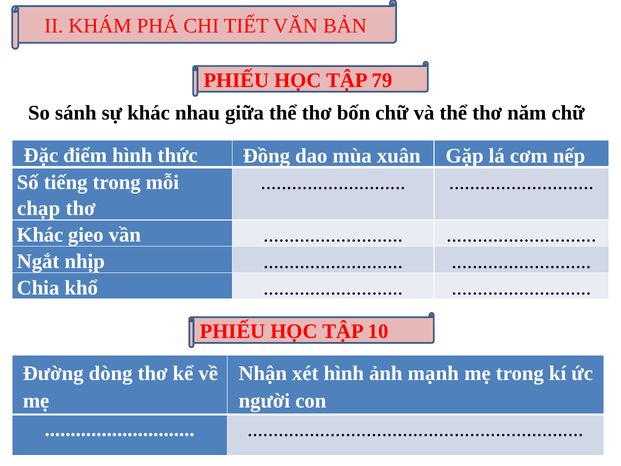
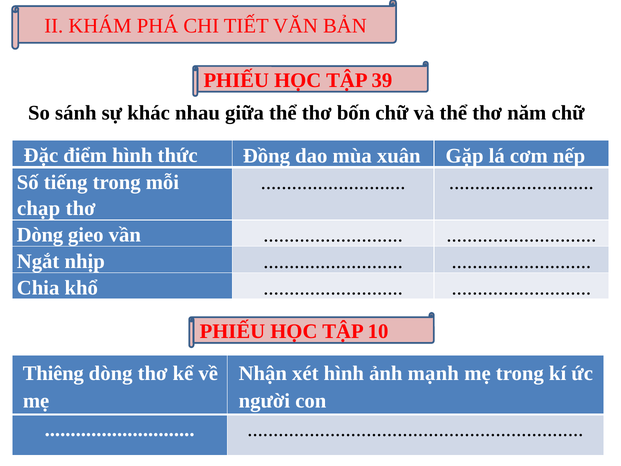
79: 79 -> 39
Khác at (40, 235): Khác -> Dòng
Đường: Đường -> Thiêng
